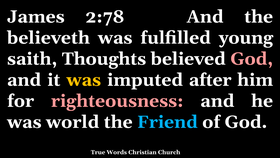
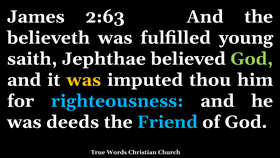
2:78: 2:78 -> 2:63
Thoughts: Thoughts -> Jephthae
God at (252, 59) colour: pink -> light green
after: after -> thou
righteousness colour: pink -> light blue
world: world -> deeds
